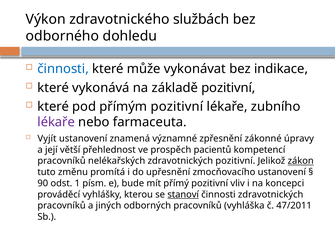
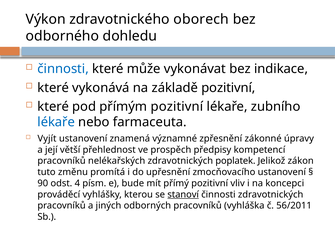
službách: službách -> oborech
lékaře at (56, 122) colour: purple -> blue
pacientů: pacientů -> předpisy
zdravotnických pozitivní: pozitivní -> poplatek
zákon underline: present -> none
1: 1 -> 4
47/2011: 47/2011 -> 56/2011
